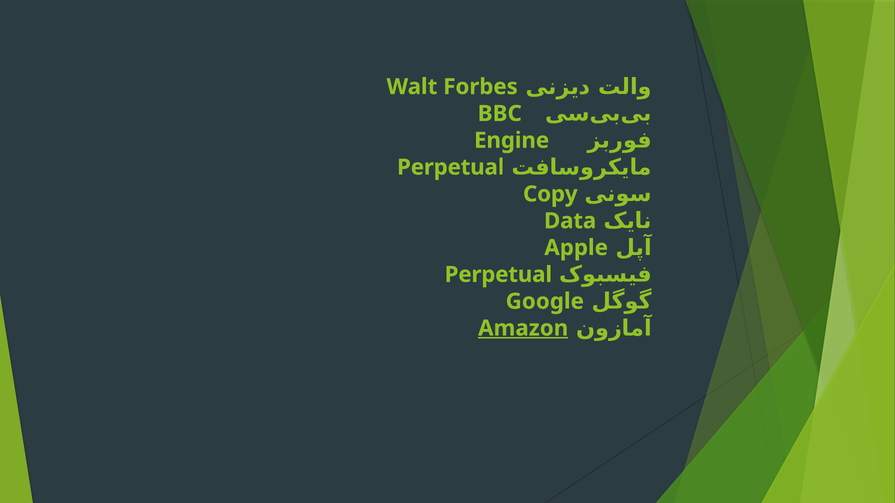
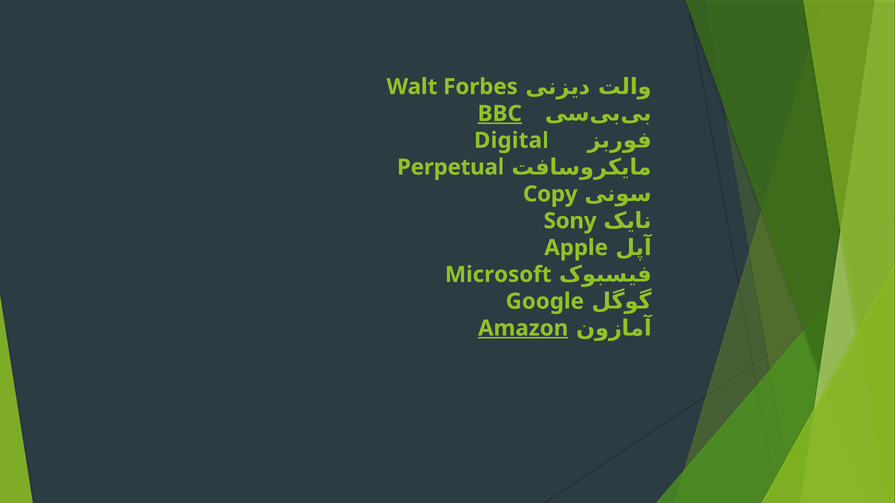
BBC underline: none -> present
Engine: Engine -> Digital
Data: Data -> Sony
Perpetual at (498, 275): Perpetual -> Microsoft
